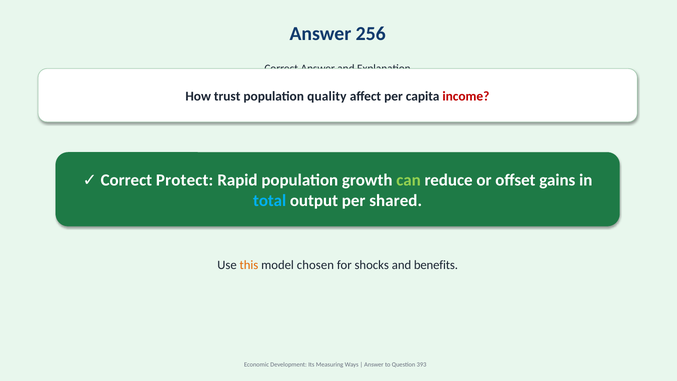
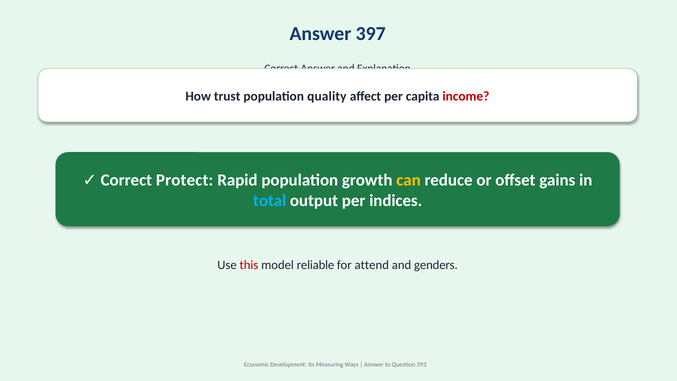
256: 256 -> 397
can colour: light green -> yellow
shared: shared -> indices
this colour: orange -> red
chosen: chosen -> reliable
shocks: shocks -> attend
benefits: benefits -> genders
